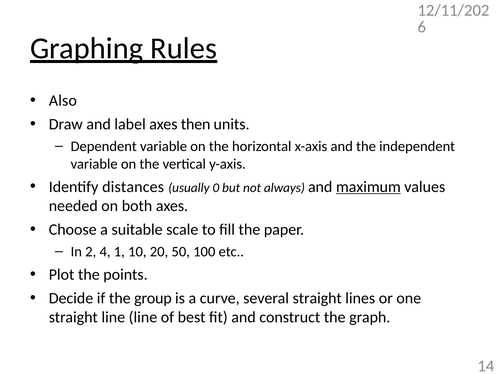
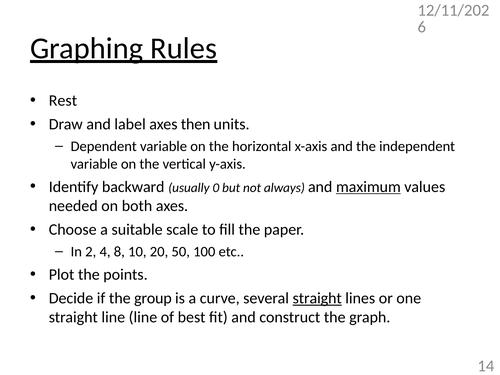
Also: Also -> Rest
distances: distances -> backward
1: 1 -> 8
straight at (317, 298) underline: none -> present
